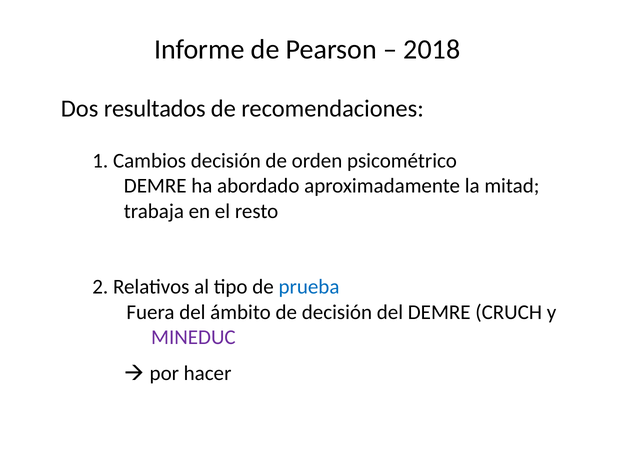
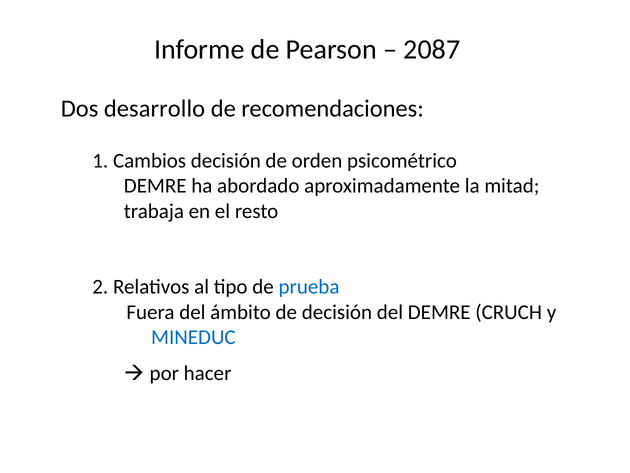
2018: 2018 -> 2087
resultados: resultados -> desarrollo
MINEDUC colour: purple -> blue
